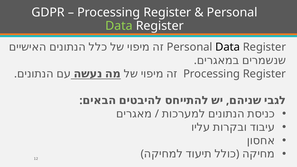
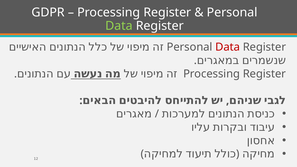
Data at (228, 47) colour: black -> red
